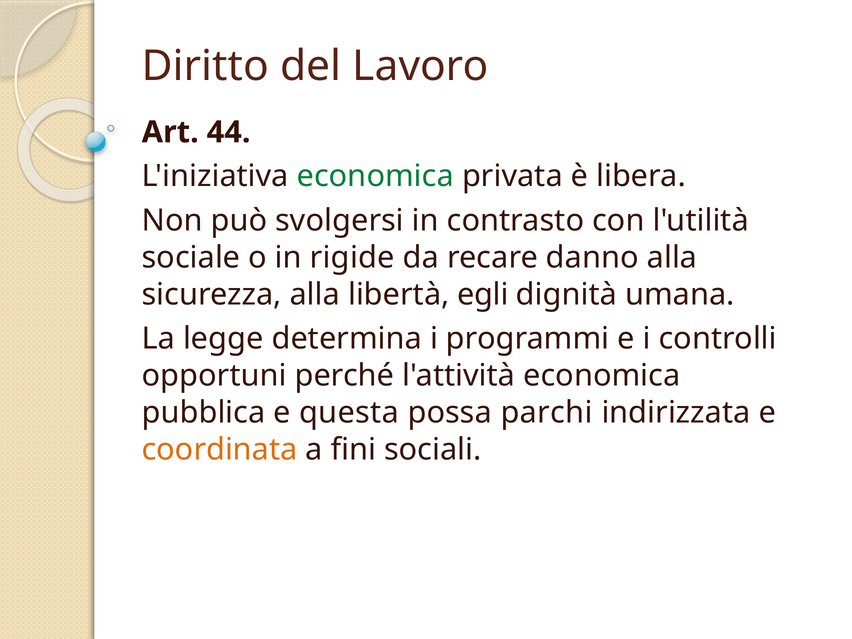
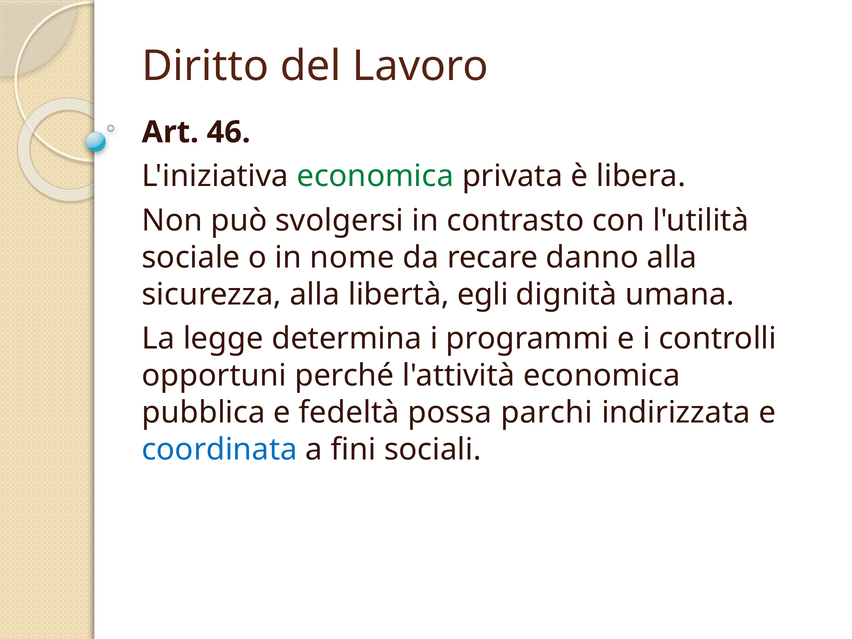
44: 44 -> 46
rigide: rigide -> nome
questa: questa -> fedeltà
coordinata colour: orange -> blue
